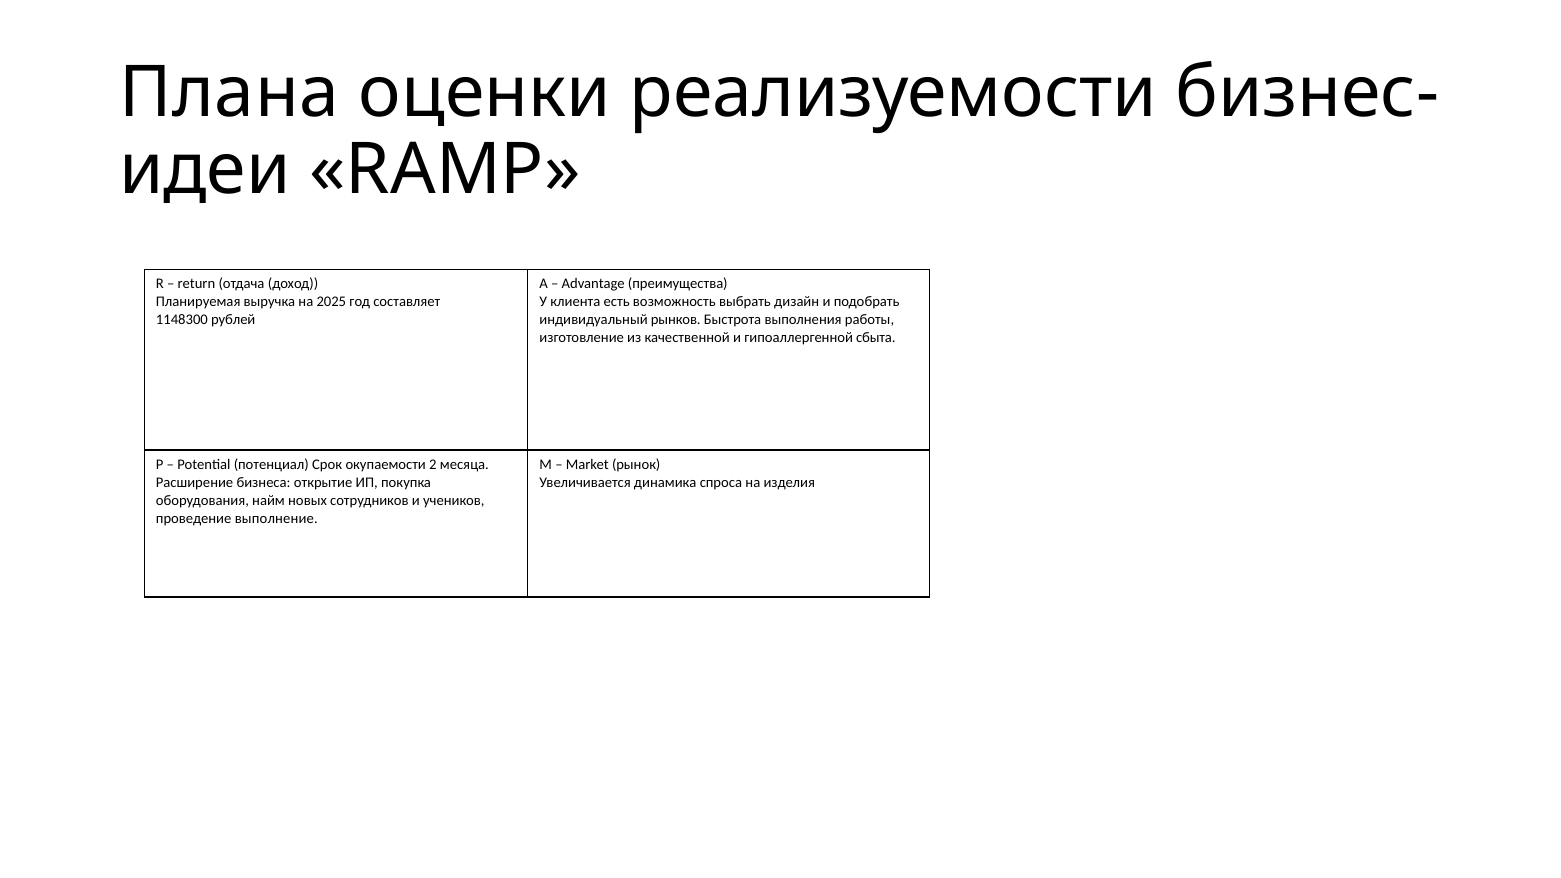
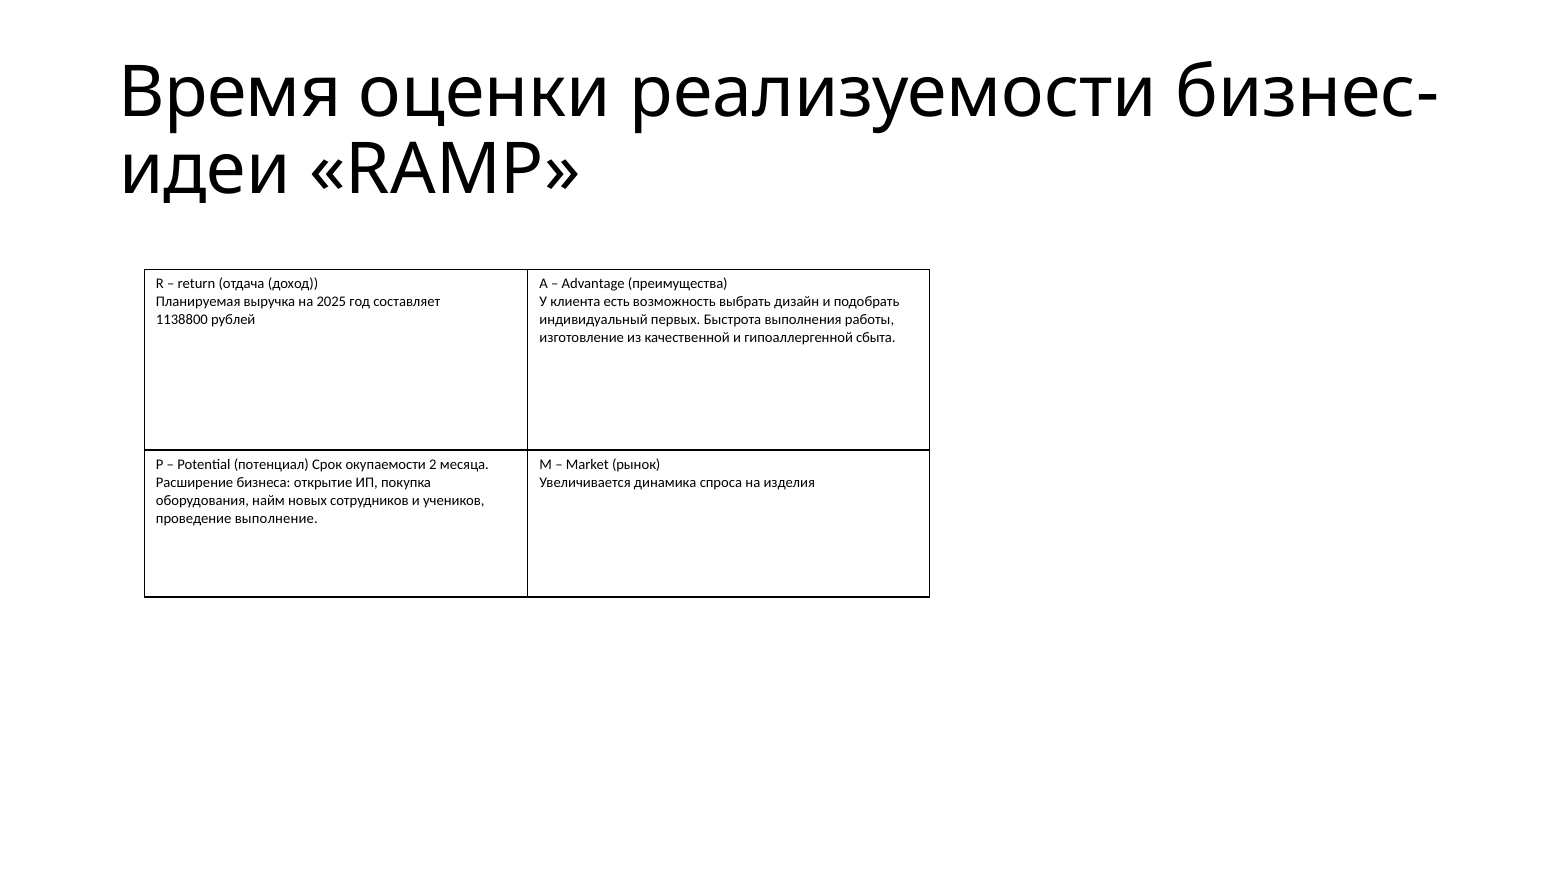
Плана: Плана -> Время
1148300: 1148300 -> 1138800
рынков: рынков -> первых
